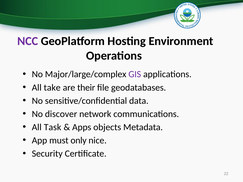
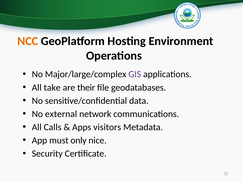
NCC colour: purple -> orange
discover: discover -> external
Task: Task -> Calls
objects: objects -> visitors
